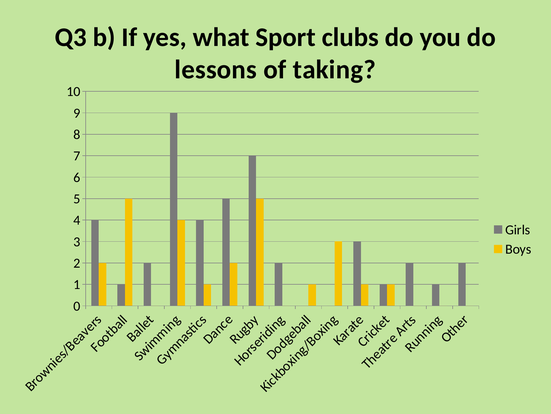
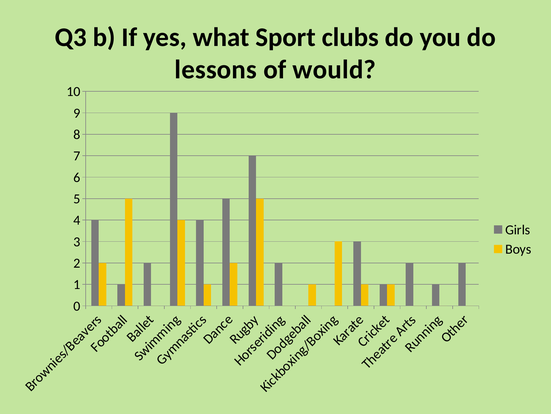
taking: taking -> would
